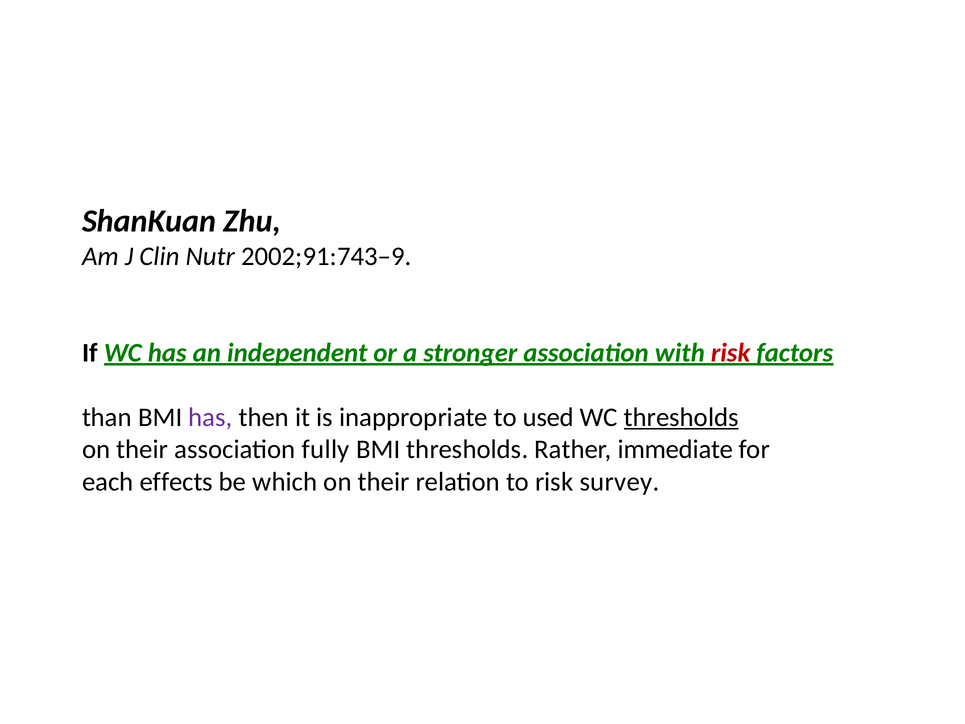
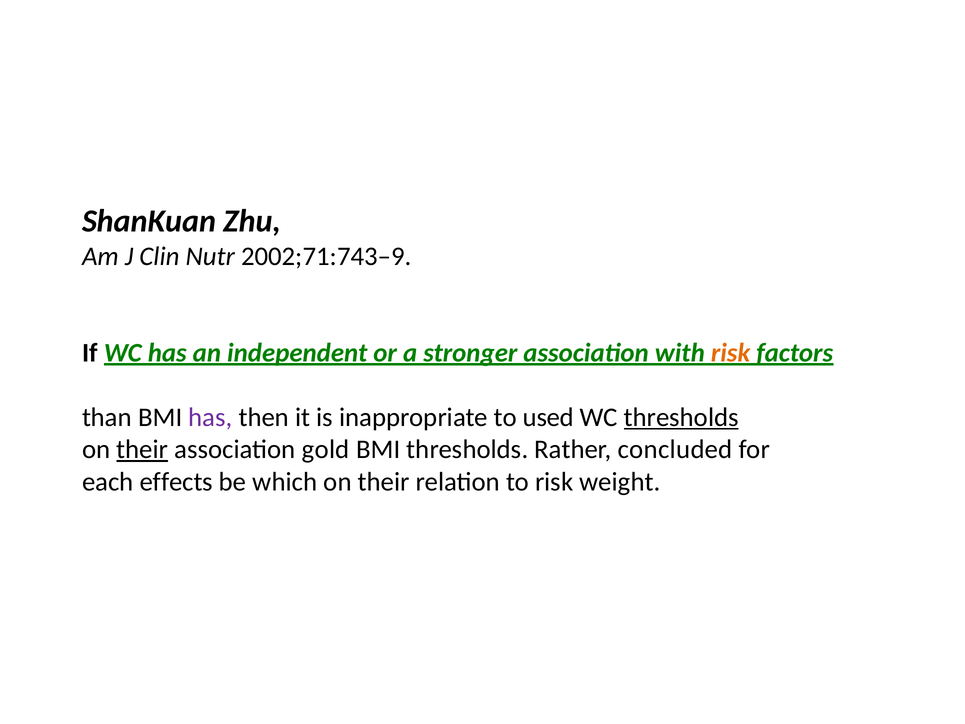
2002;91:743–9: 2002;91:743–9 -> 2002;71:743–9
risk at (731, 353) colour: red -> orange
their at (142, 449) underline: none -> present
fully: fully -> gold
immediate: immediate -> concluded
survey: survey -> weight
